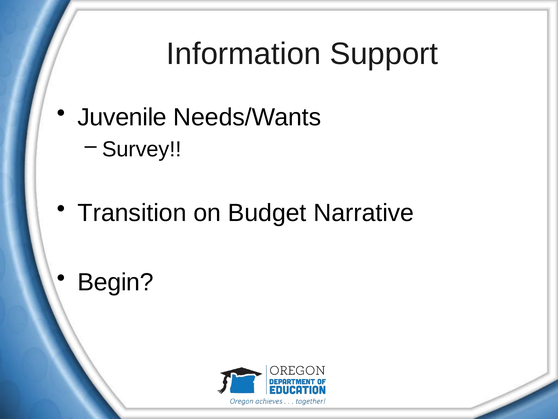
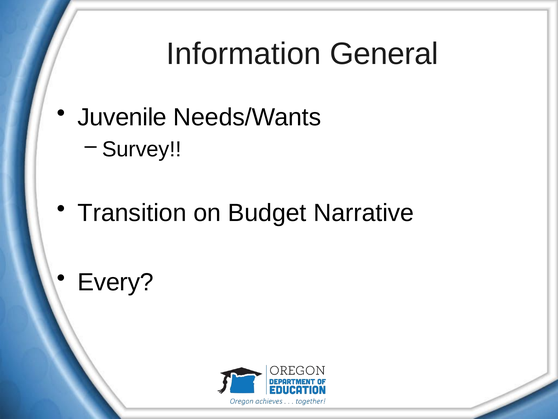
Support: Support -> General
Begin: Begin -> Every
